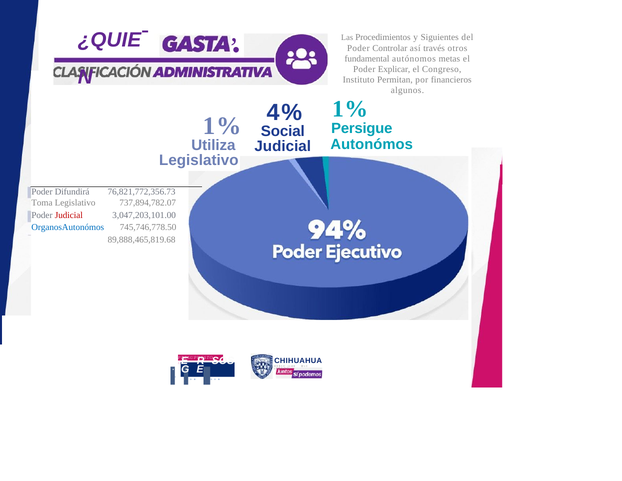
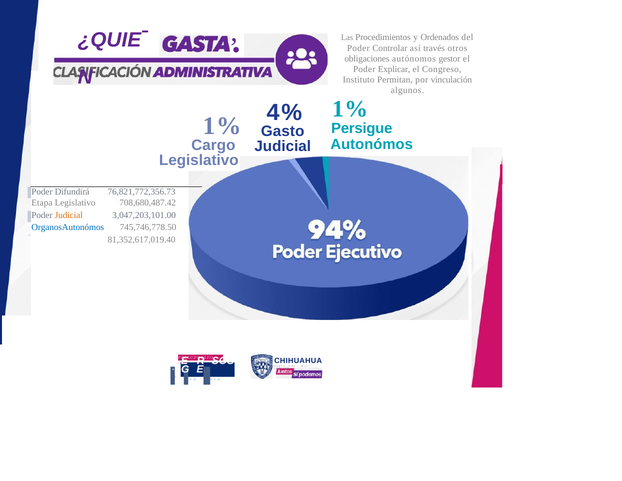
Siguientes: Siguientes -> Ordenados
fundamental: fundamental -> obligaciones
metas: metas -> gestor
financieros: financieros -> vinculación
Social: Social -> Gasto
Utiliza: Utiliza -> Cargo
Toma: Toma -> Etapa
737,894,782.07: 737,894,782.07 -> 708,680,487.42
Judicial at (69, 215) colour: red -> orange
89,888,465,819.68: 89,888,465,819.68 -> 81,352,617,019.40
